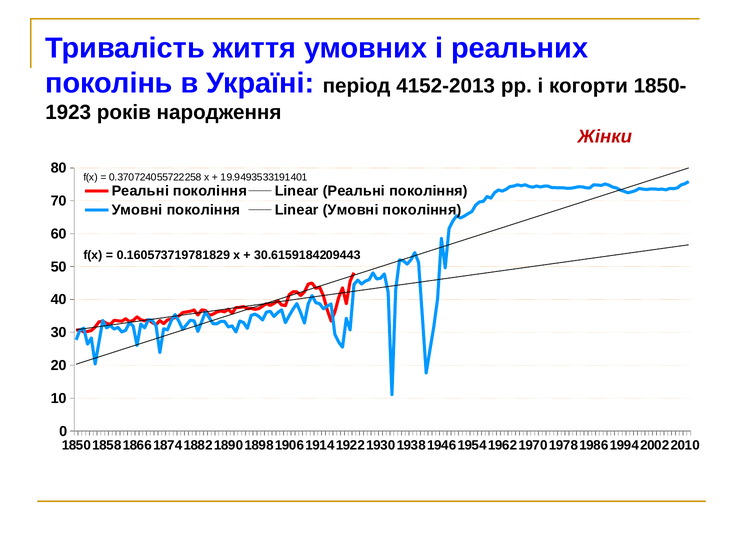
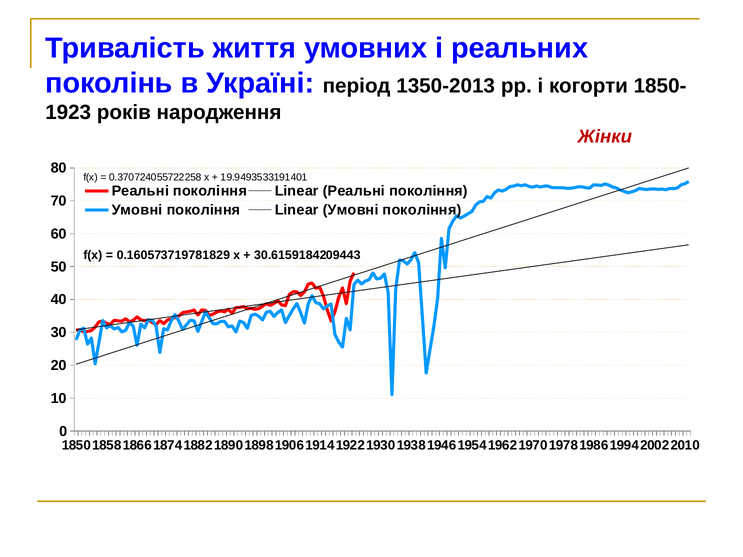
4152-2013: 4152-2013 -> 1350-2013
